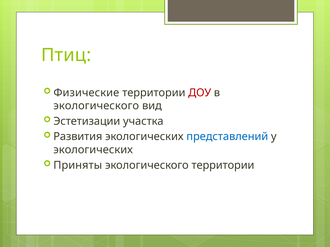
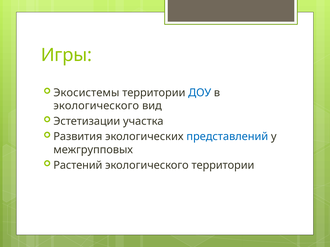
Птиц: Птиц -> Игры
Физические: Физические -> Экосистемы
ДОУ colour: red -> blue
экологических at (93, 150): экологических -> межгрупповых
Приняты: Приняты -> Растений
